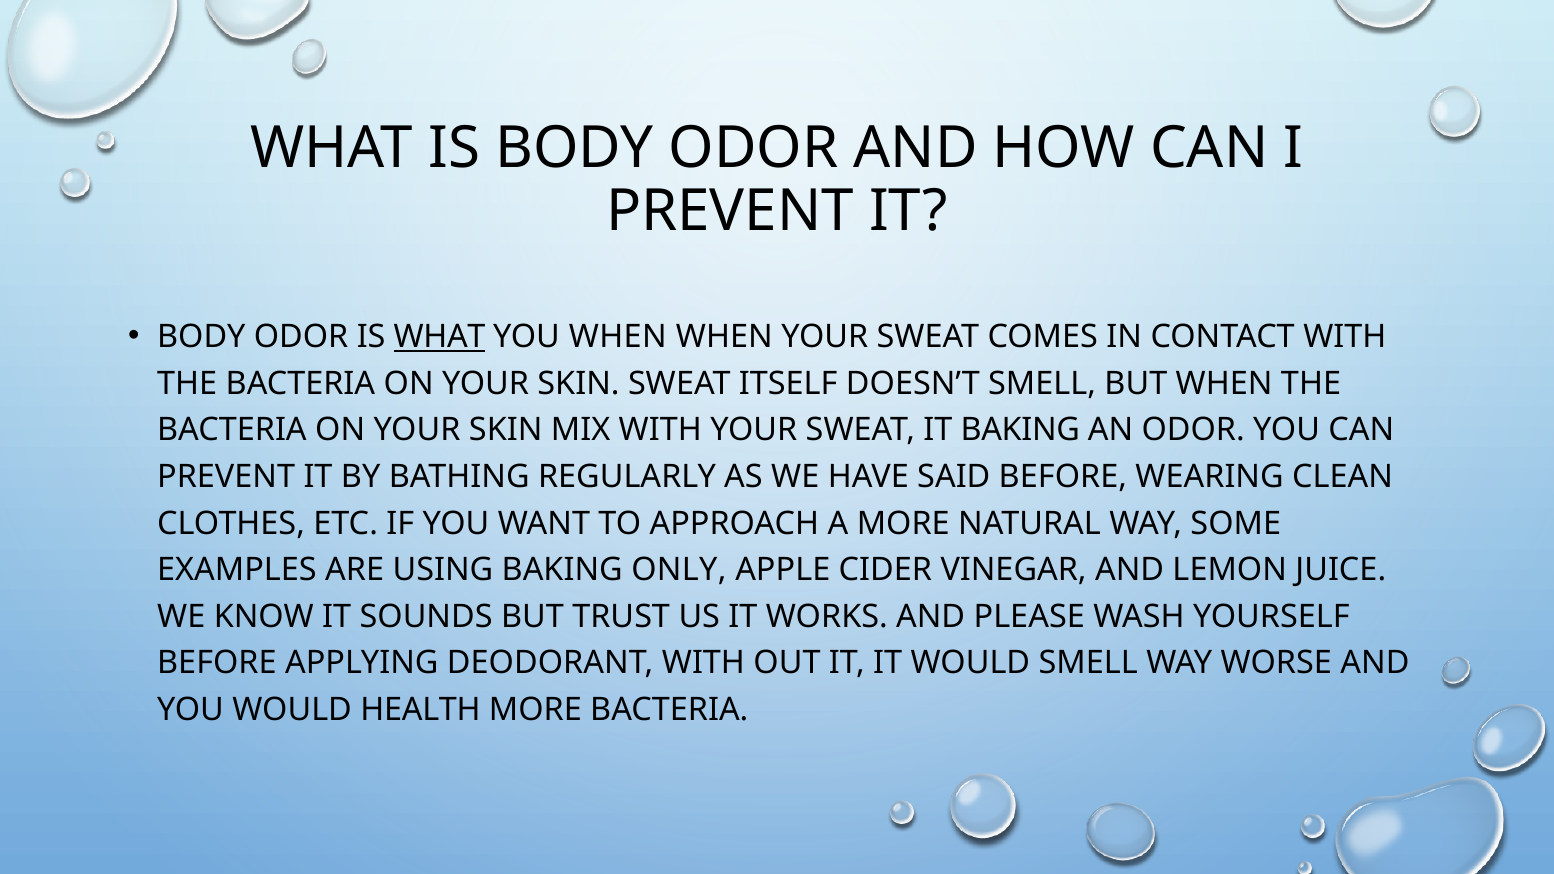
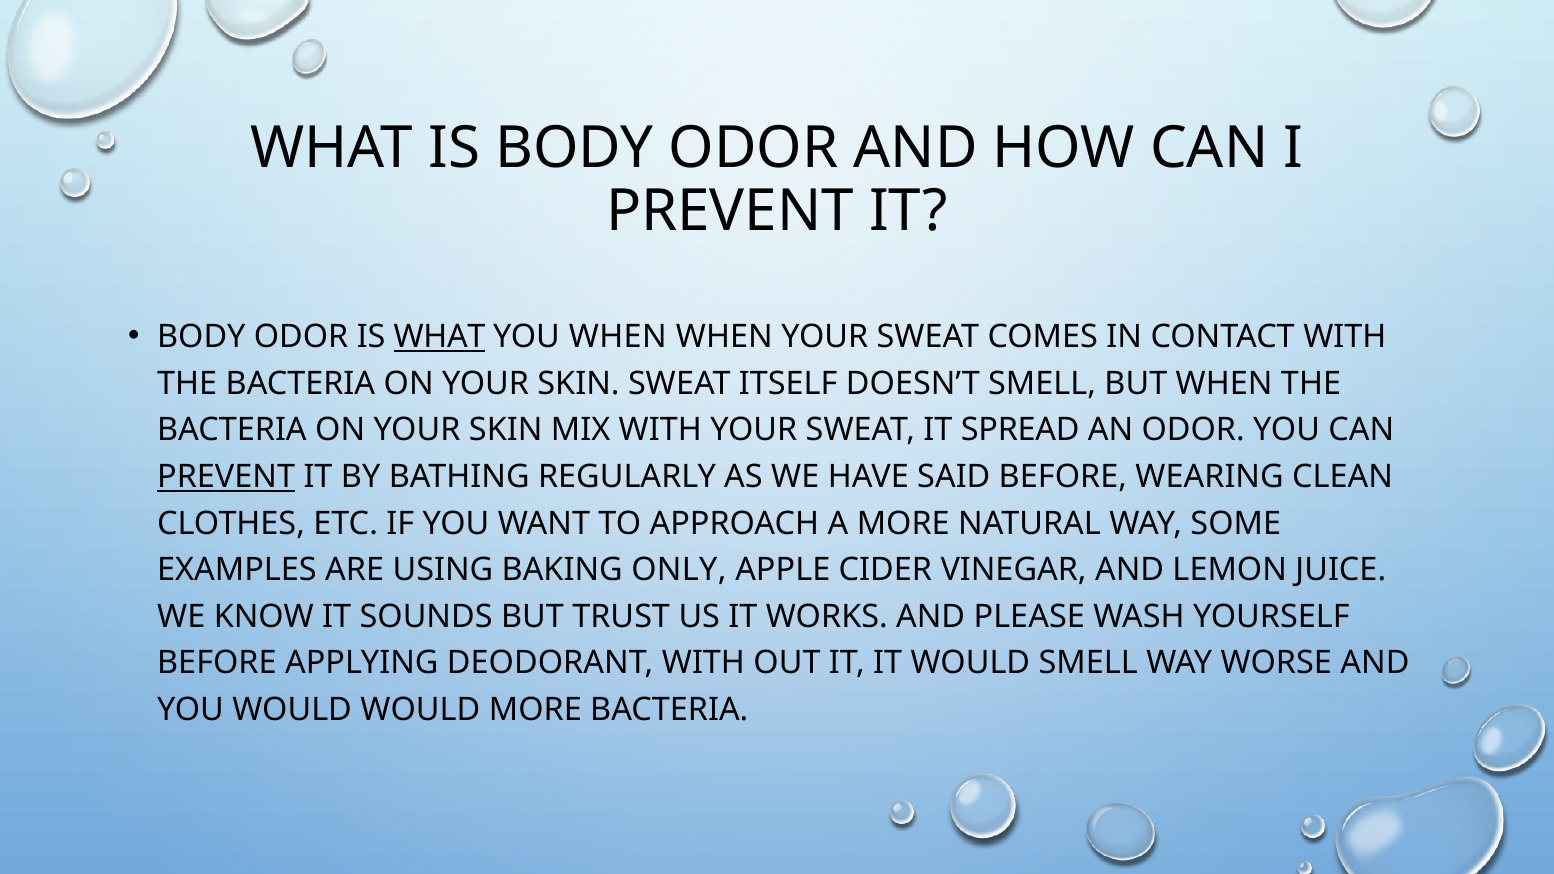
IT BAKING: BAKING -> SPREAD
PREVENT at (226, 477) underline: none -> present
WOULD HEALTH: HEALTH -> WOULD
